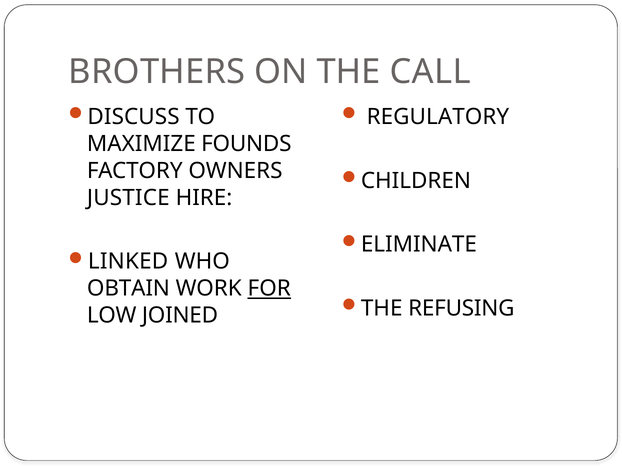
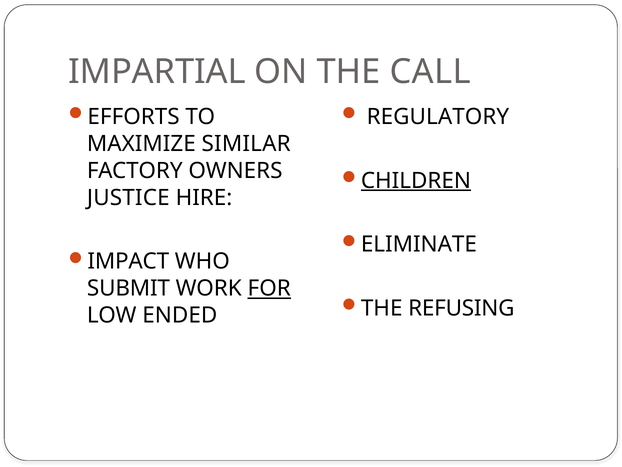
BROTHERS: BROTHERS -> IMPARTIAL
DISCUSS: DISCUSS -> EFFORTS
FOUNDS: FOUNDS -> SIMILAR
CHILDREN underline: none -> present
LINKED: LINKED -> IMPACT
OBTAIN: OBTAIN -> SUBMIT
JOINED: JOINED -> ENDED
